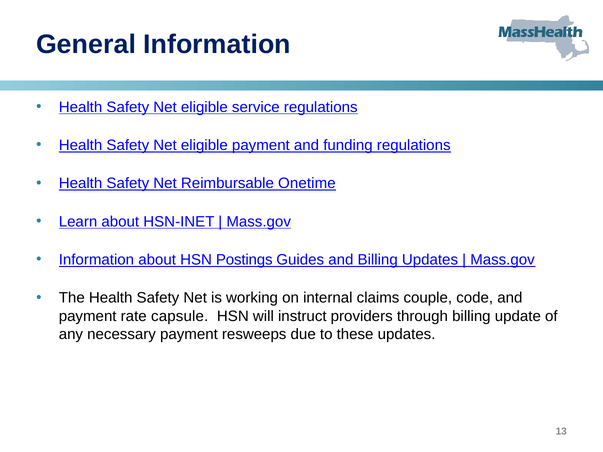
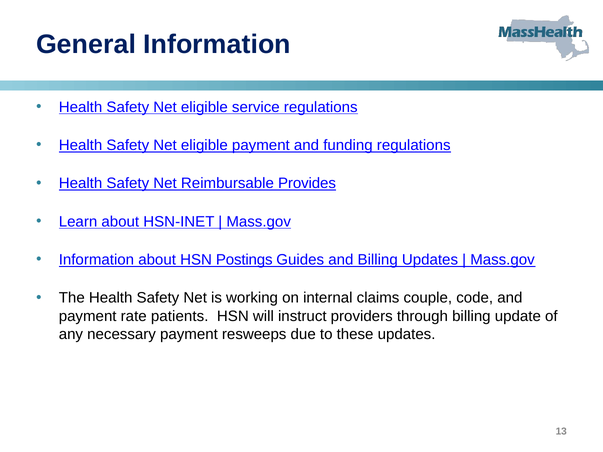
Onetime: Onetime -> Provides
capsule: capsule -> patients
